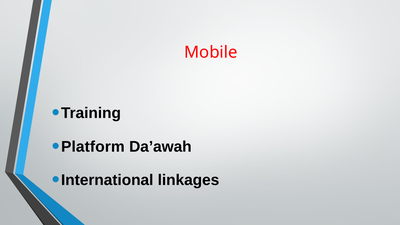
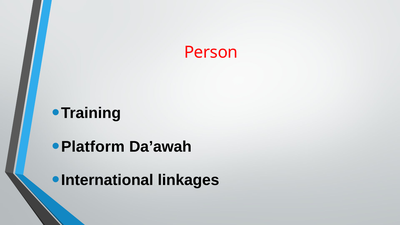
Mobile: Mobile -> Person
